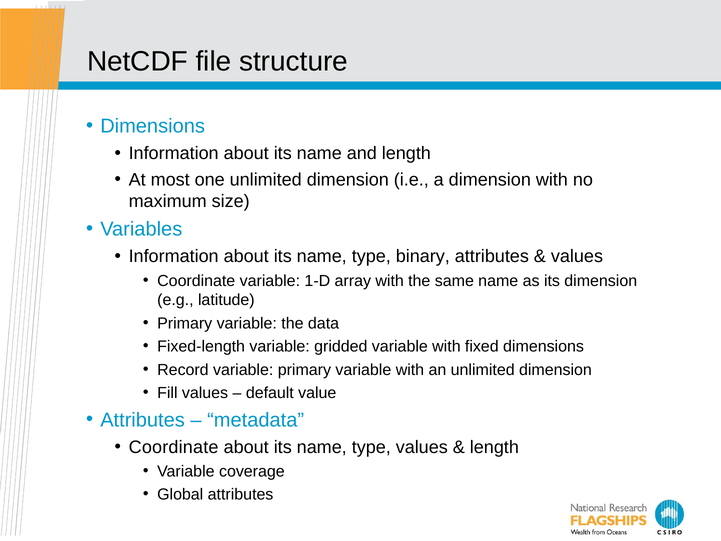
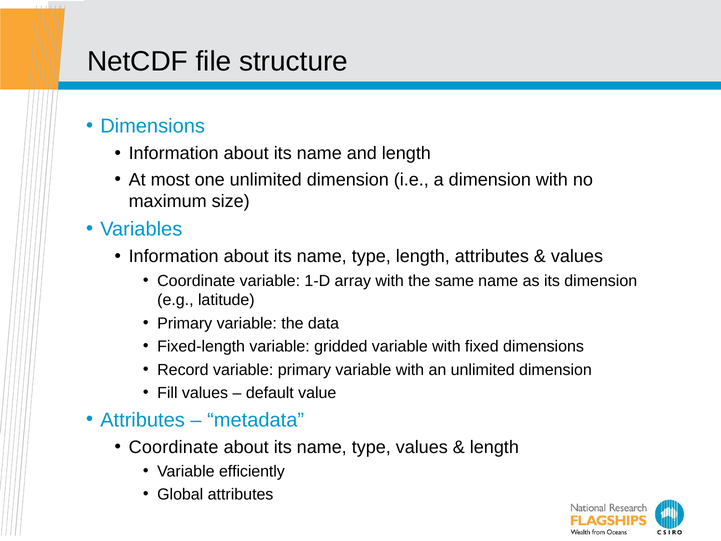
type binary: binary -> length
coverage: coverage -> efficiently
